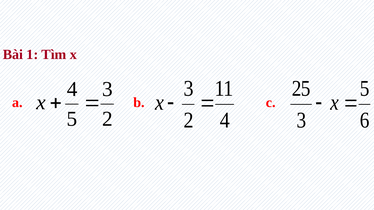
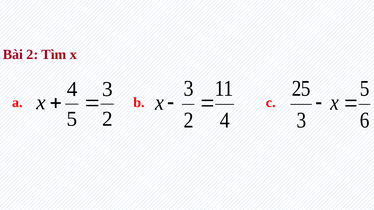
Bài 1: 1 -> 2
